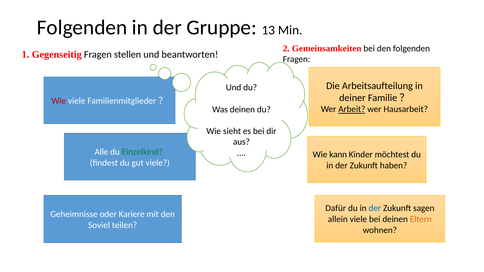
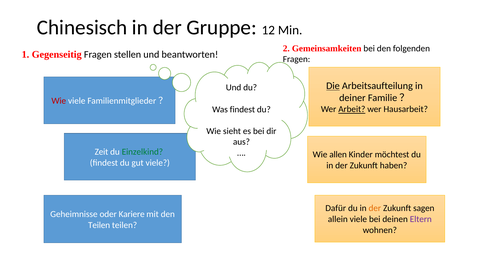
Folgenden at (82, 28): Folgenden -> Chinesisch
13: 13 -> 12
Die underline: none -> present
Was deinen: deinen -> findest
Alle: Alle -> Zeit
kann: kann -> allen
der at (375, 209) colour: blue -> orange
Eltern colour: orange -> purple
Soviel at (99, 225): Soviel -> Teilen
